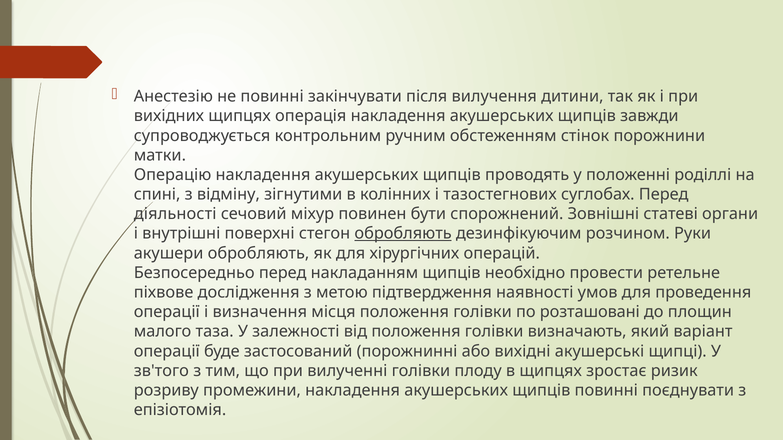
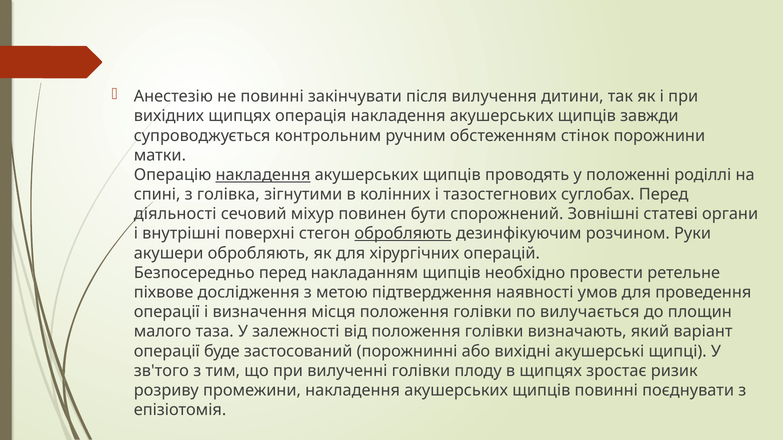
накладення at (263, 175) underline: none -> present
відміну: відміну -> голівка
розташовані: розташовані -> вилучається
